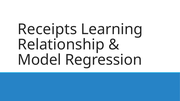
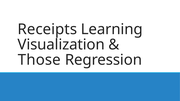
Relationship: Relationship -> Visualization
Model: Model -> Those
